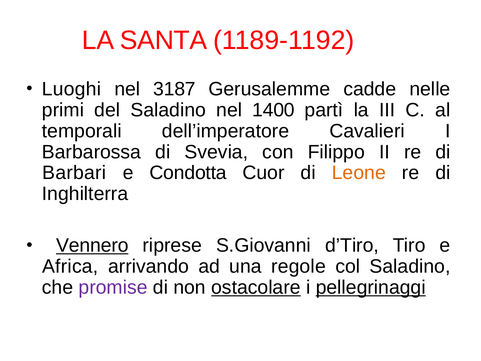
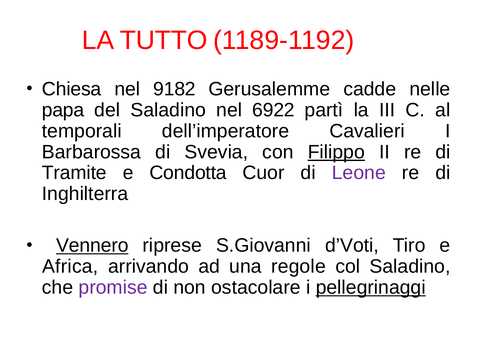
SANTA: SANTA -> TUTTO
Luoghi: Luoghi -> Chiesa
3187: 3187 -> 9182
primi: primi -> papa
1400: 1400 -> 6922
Filippo underline: none -> present
Barbari: Barbari -> Tramite
Leone colour: orange -> purple
d’Tiro: d’Tiro -> d’Voti
ostacolare underline: present -> none
